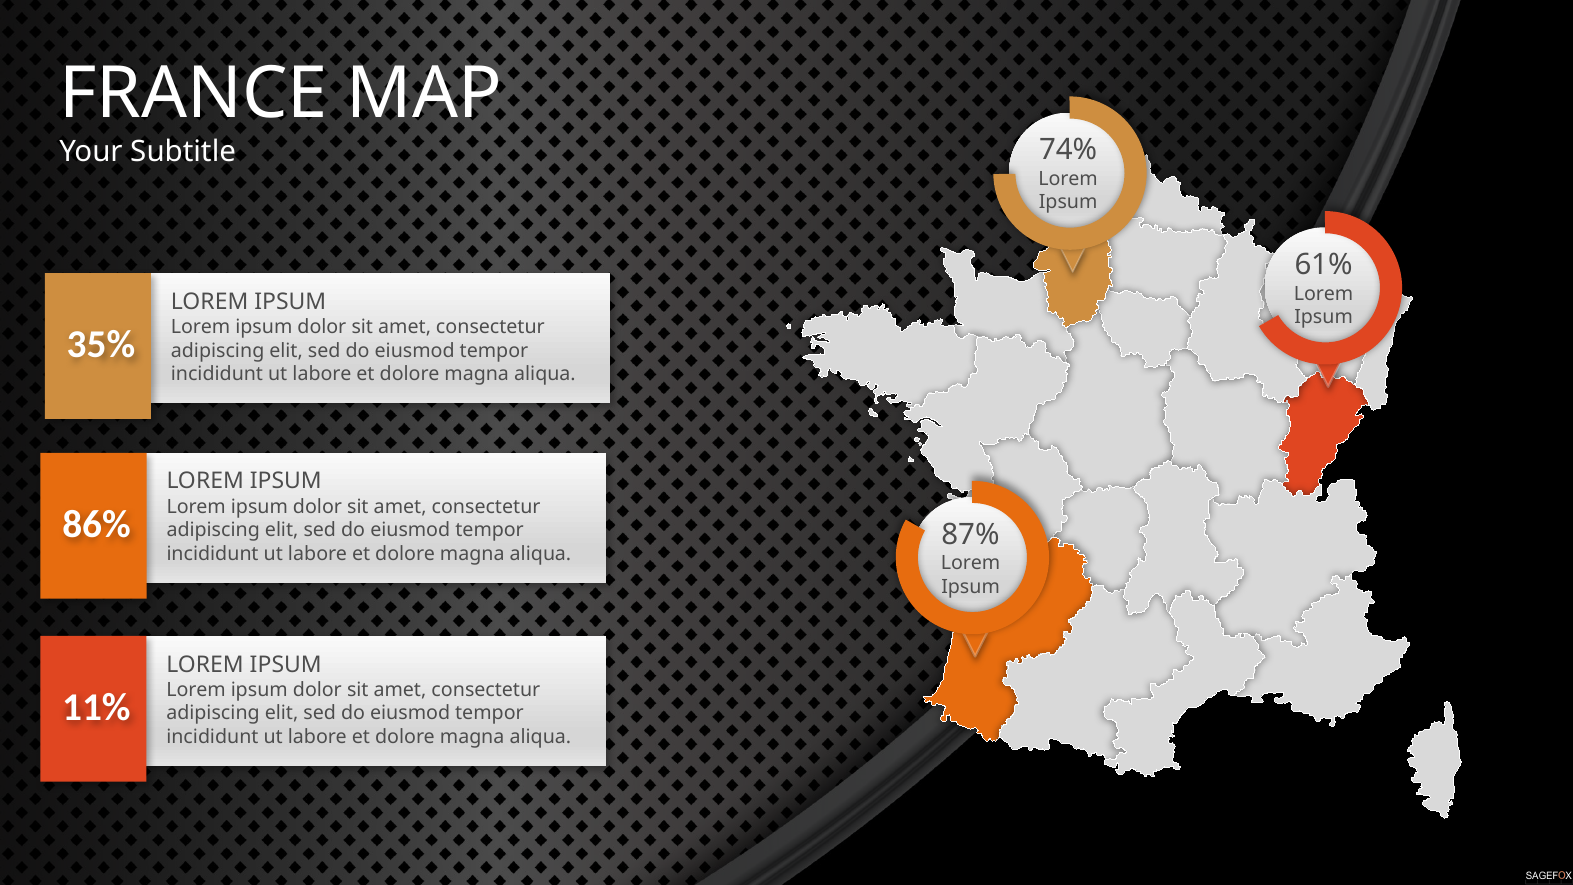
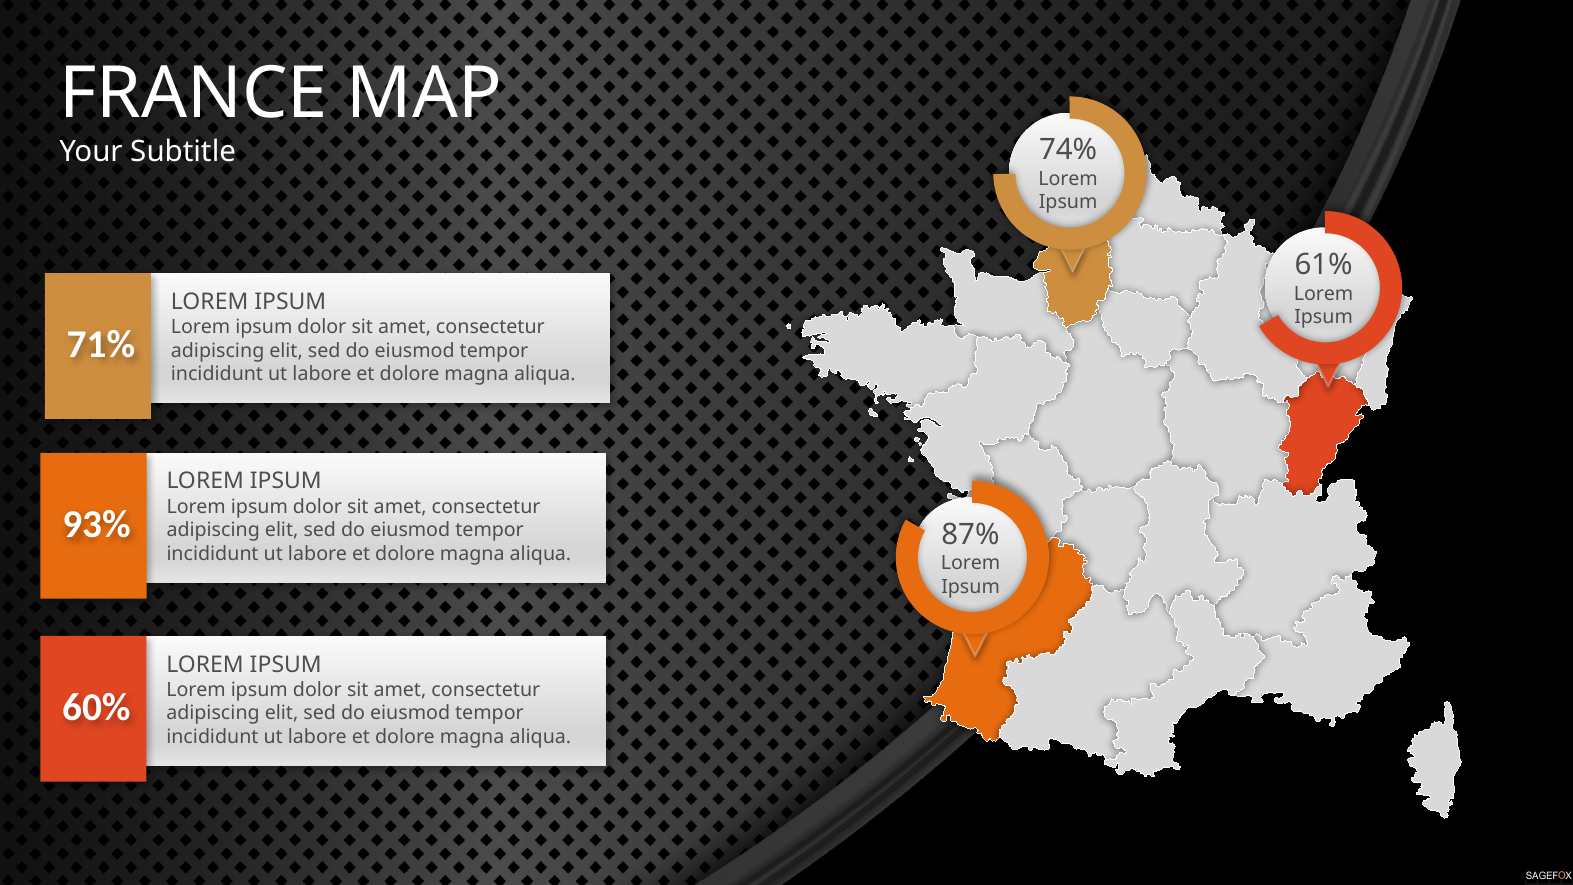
35%: 35% -> 71%
86%: 86% -> 93%
11%: 11% -> 60%
